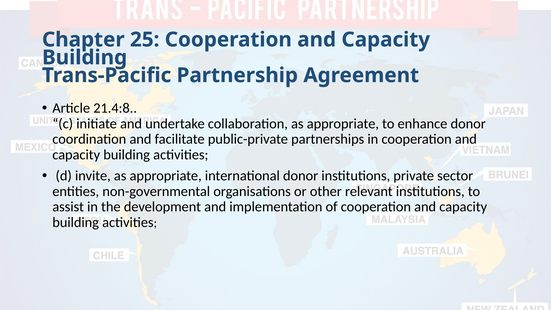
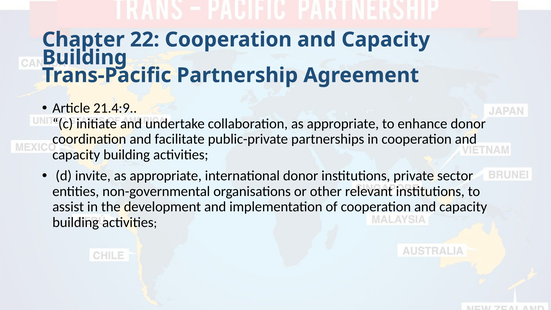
25: 25 -> 22
21.4:8: 21.4:8 -> 21.4:9
